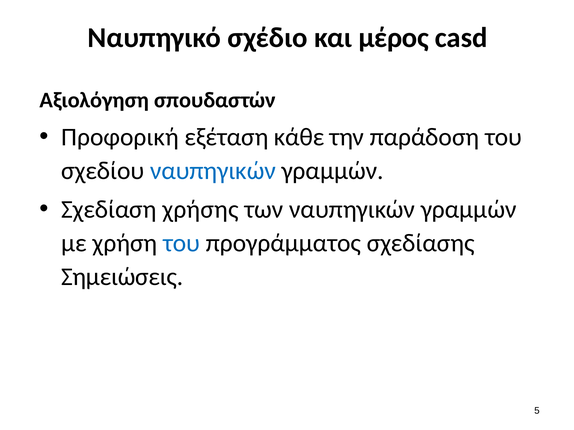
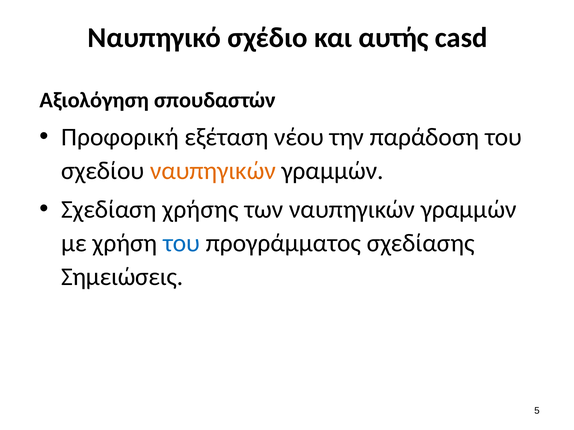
μέρος: μέρος -> αυτής
κάθε: κάθε -> νέου
ναυπηγικών at (213, 171) colour: blue -> orange
